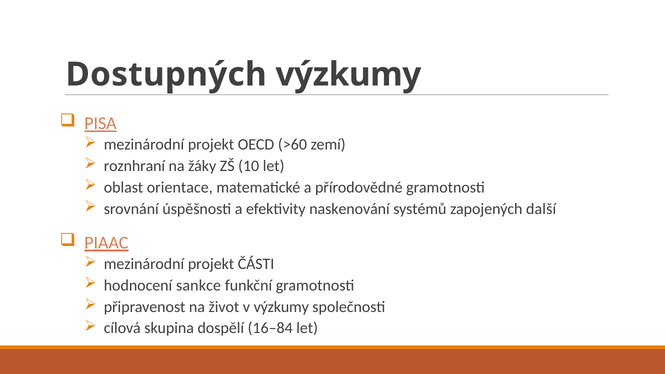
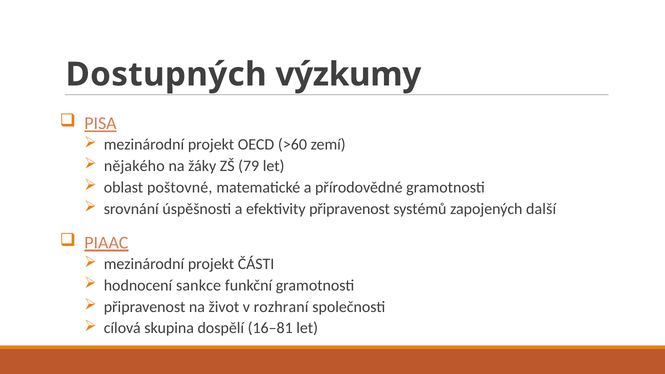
roznhraní: roznhraní -> nějakého
10: 10 -> 79
orientace: orientace -> poštovné
efektivity naskenování: naskenování -> připravenost
v výzkumy: výzkumy -> rozhraní
16–84: 16–84 -> 16–81
